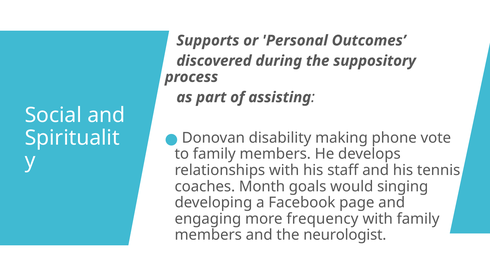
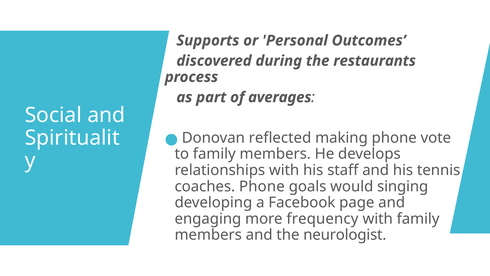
suppository: suppository -> restaurants
assisting: assisting -> averages
disability: disability -> reflected
coaches Month: Month -> Phone
